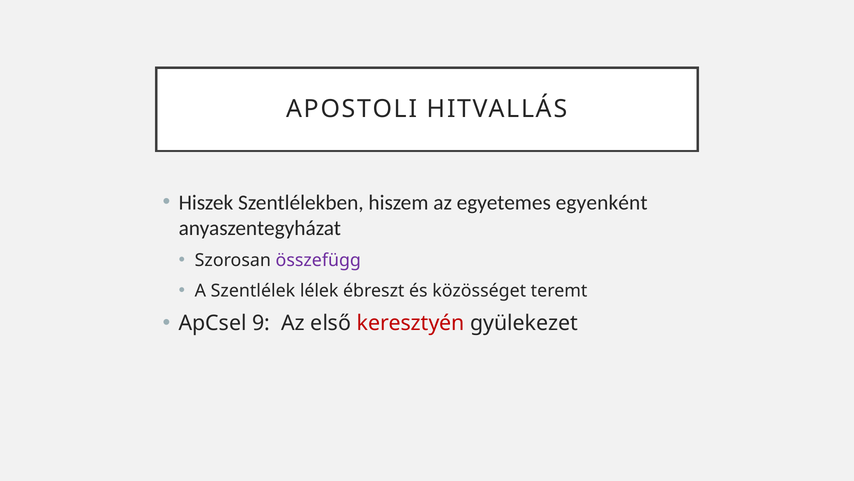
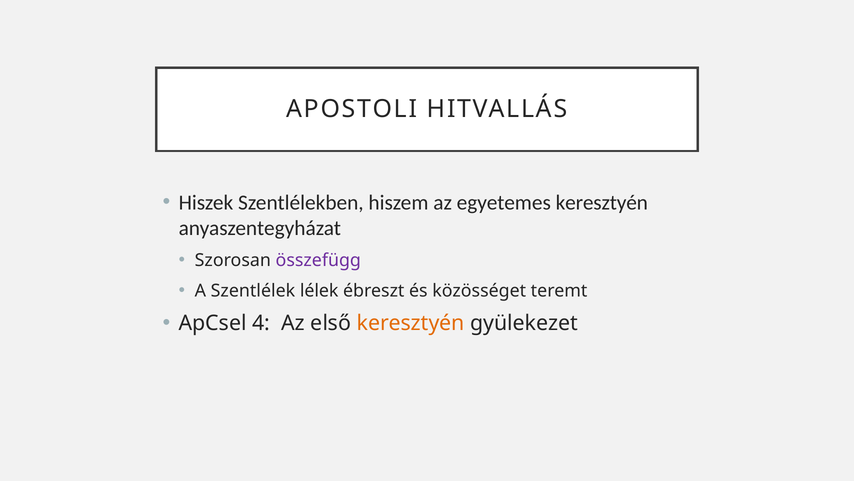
egyetemes egyenként: egyenként -> keresztyén
9: 9 -> 4
keresztyén at (411, 323) colour: red -> orange
